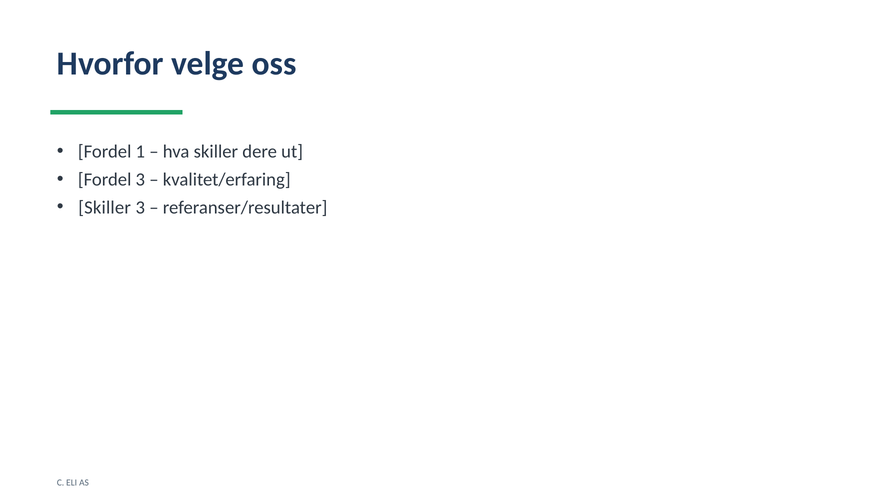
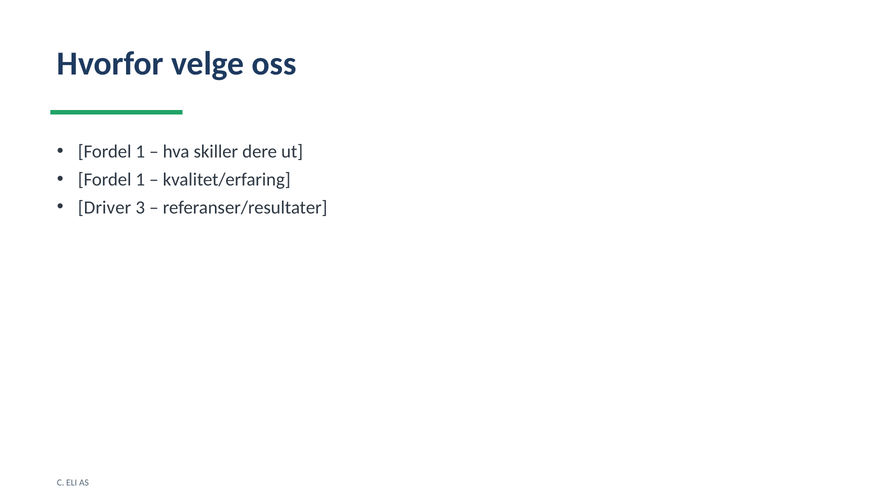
3 at (140, 180): 3 -> 1
Skiller at (105, 208): Skiller -> Driver
